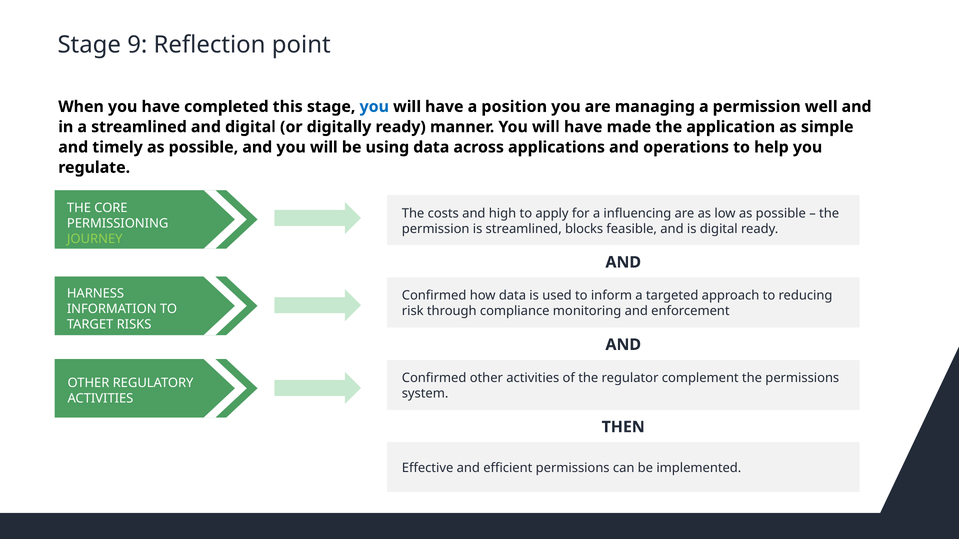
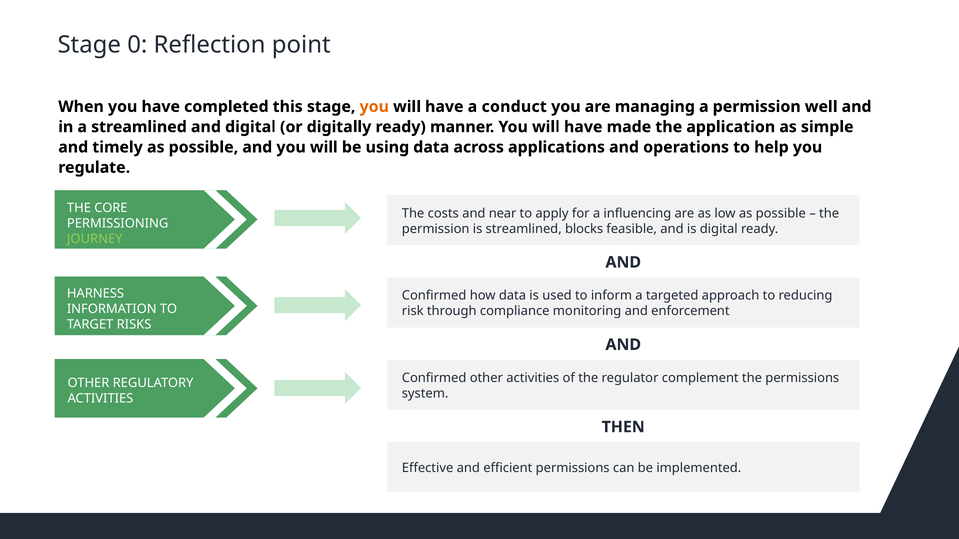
9: 9 -> 0
you at (374, 107) colour: blue -> orange
position: position -> conduct
high: high -> near
